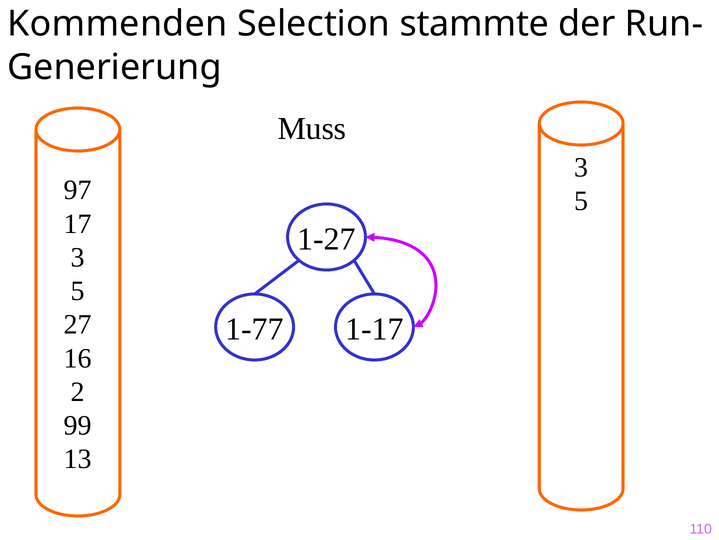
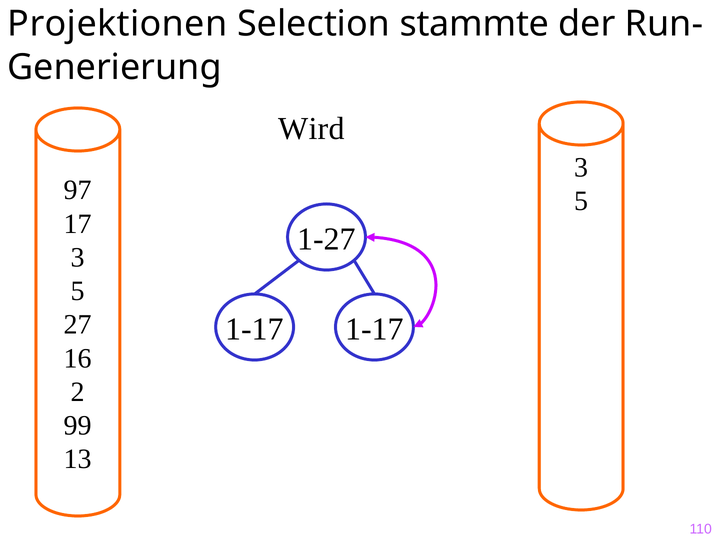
Kommenden: Kommenden -> Projektionen
Muss: Muss -> Wird
1-77 at (255, 329): 1-77 -> 1-17
